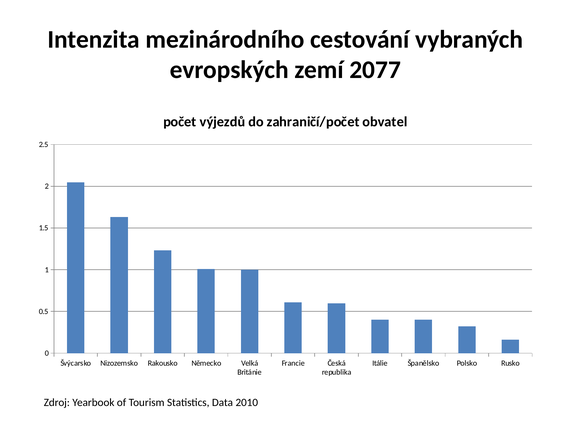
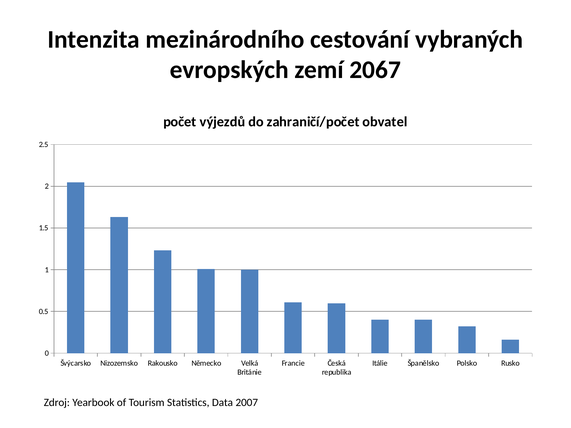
2077: 2077 -> 2067
2010: 2010 -> 2007
